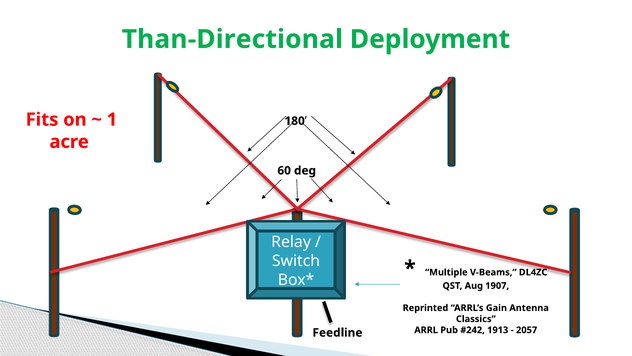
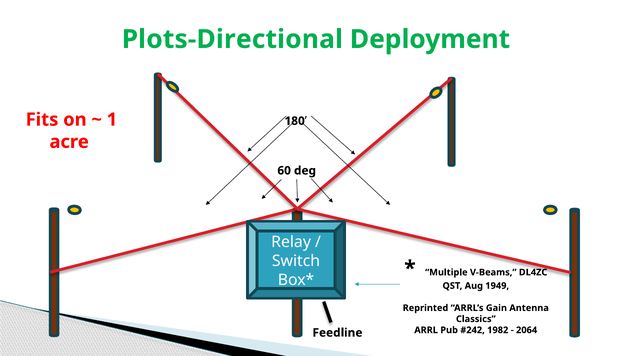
Than-Directional: Than-Directional -> Plots-Directional
1907: 1907 -> 1949
1913: 1913 -> 1982
2057: 2057 -> 2064
